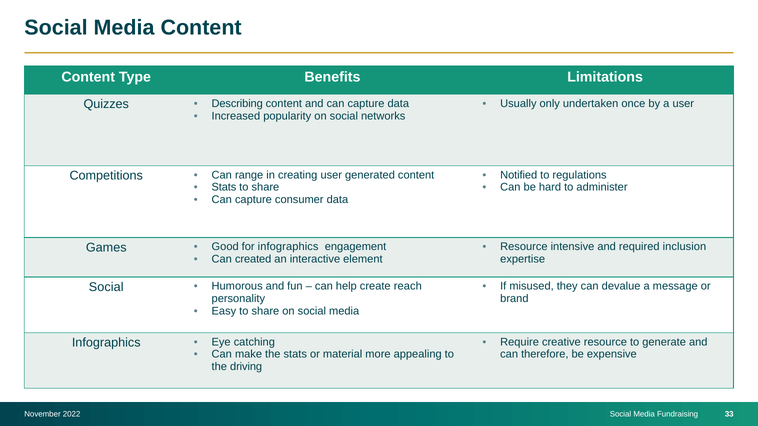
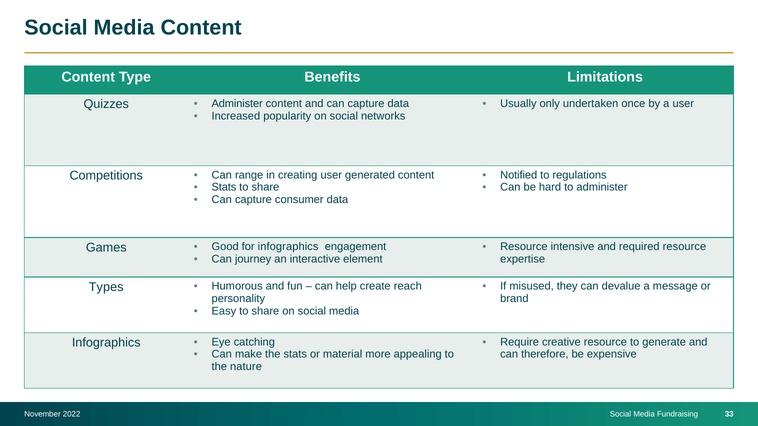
Describing at (237, 104): Describing -> Administer
required inclusion: inclusion -> resource
created: created -> journey
Social at (106, 287): Social -> Types
driving: driving -> nature
